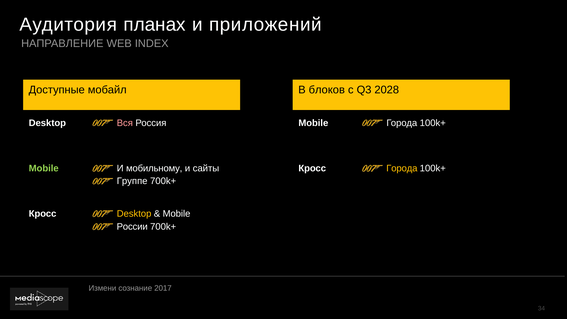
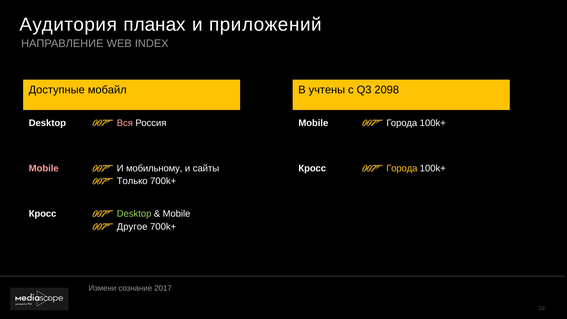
блоков: блоков -> учтены
2028: 2028 -> 2098
Mobile at (44, 168) colour: light green -> pink
Группе: Группе -> Только
Desktop at (134, 214) colour: yellow -> light green
России: России -> Другое
